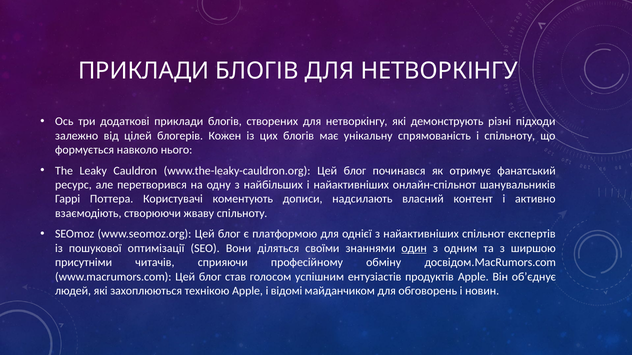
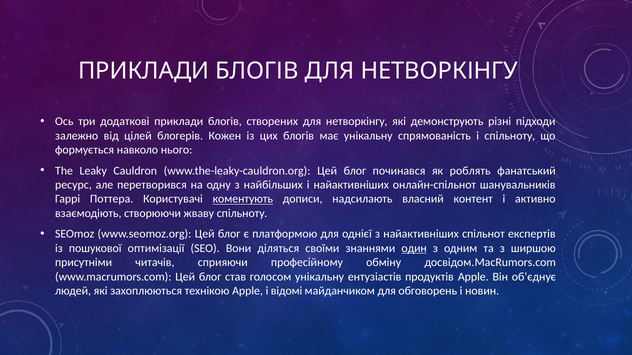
отримує: отримує -> роблять
коментують underline: none -> present
голосом успішним: успішним -> унікальну
